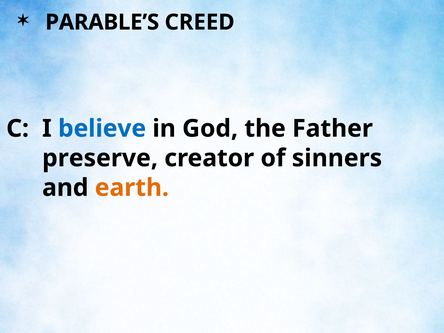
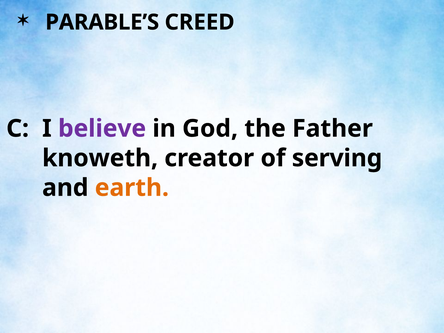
believe colour: blue -> purple
preserve: preserve -> knoweth
sinners: sinners -> serving
